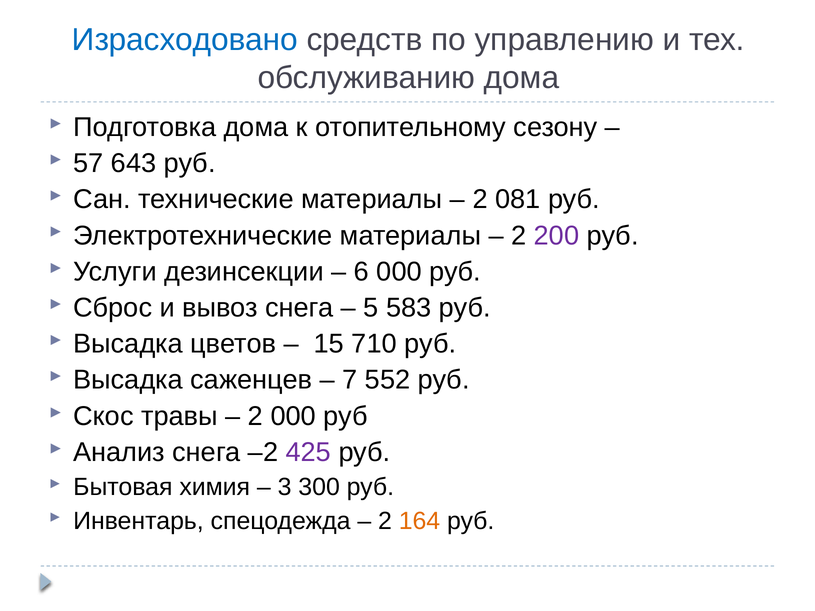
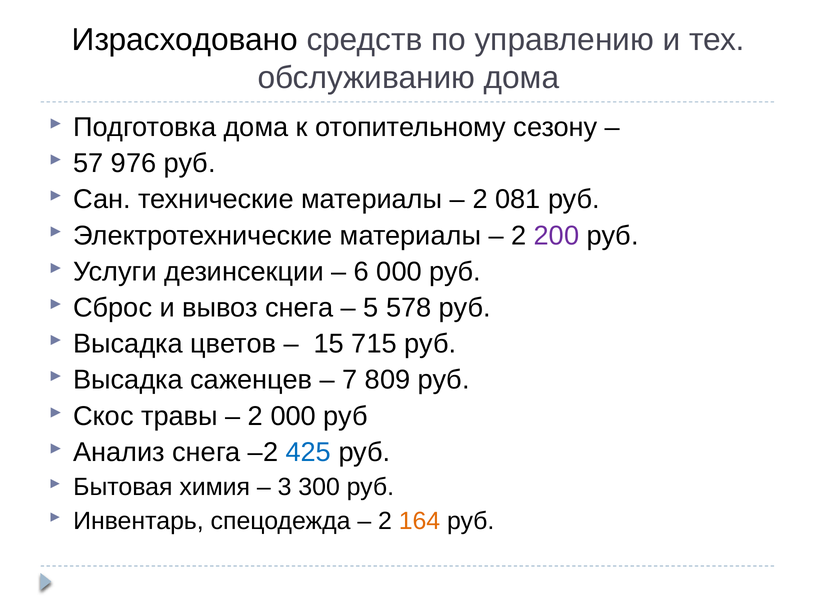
Израсходовано colour: blue -> black
643: 643 -> 976
583: 583 -> 578
710: 710 -> 715
552: 552 -> 809
425 colour: purple -> blue
